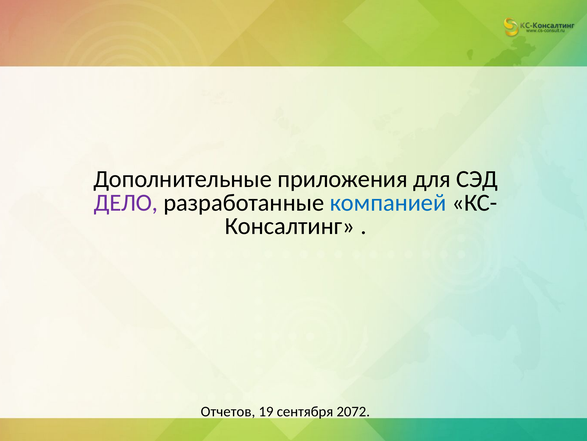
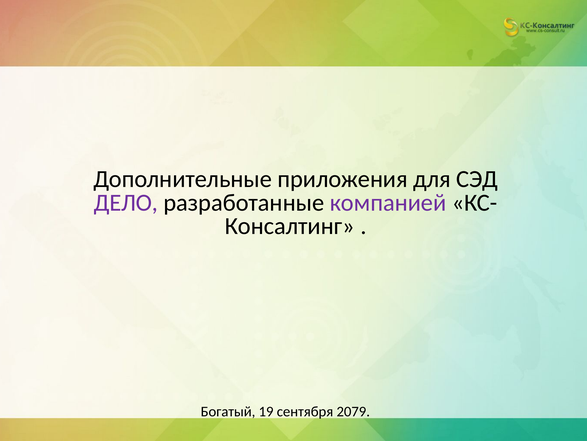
компанией colour: blue -> purple
Отчетов: Отчетов -> Богатый
2072: 2072 -> 2079
